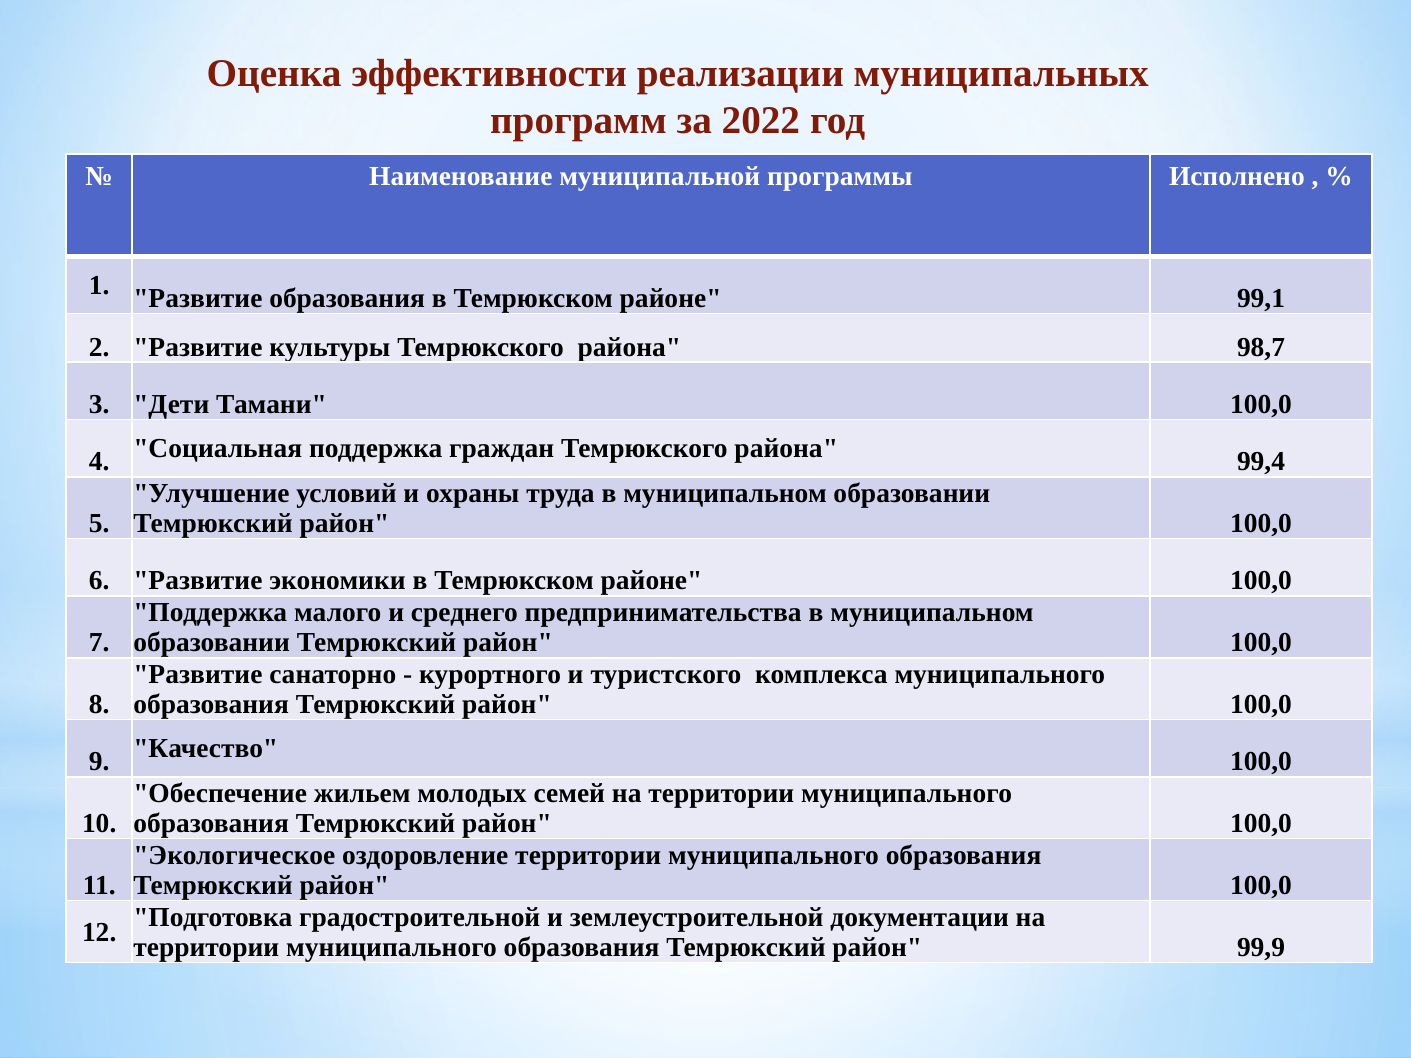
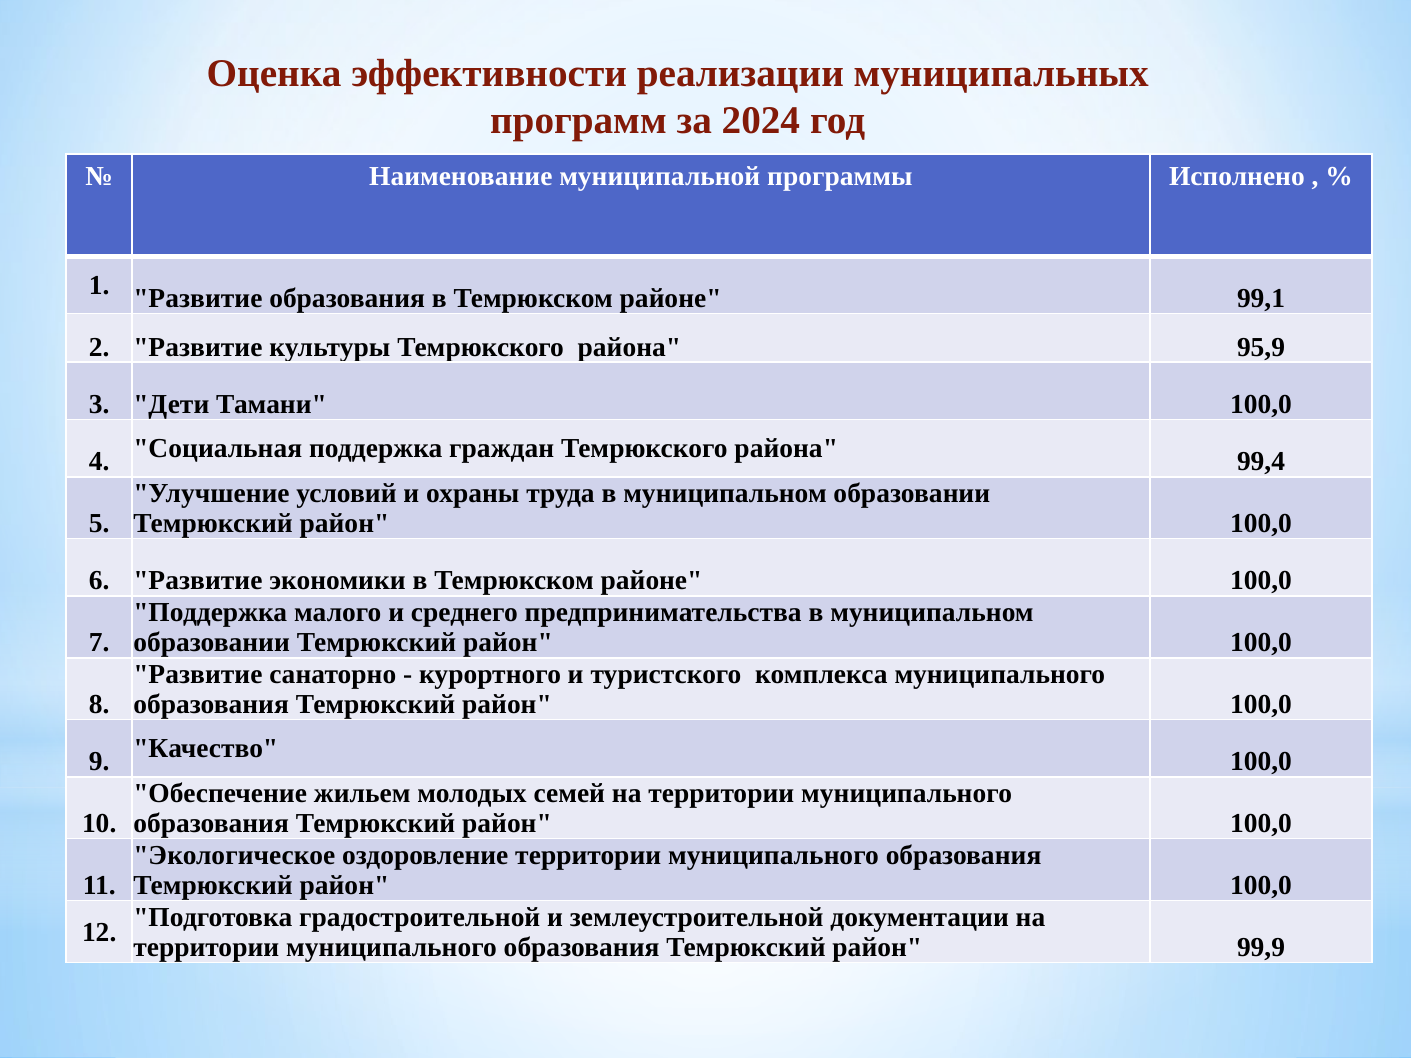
2022: 2022 -> 2024
98,7: 98,7 -> 95,9
